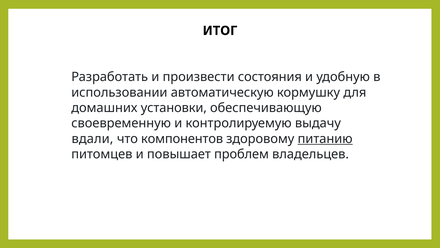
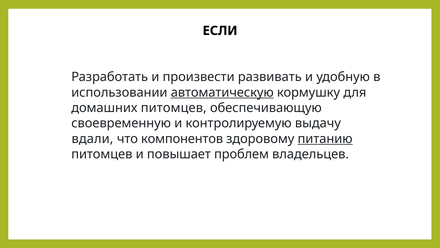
ИТОГ: ИТОГ -> ЕСЛИ
состояния: состояния -> развивать
автоматическую underline: none -> present
домашних установки: установки -> питомцев
